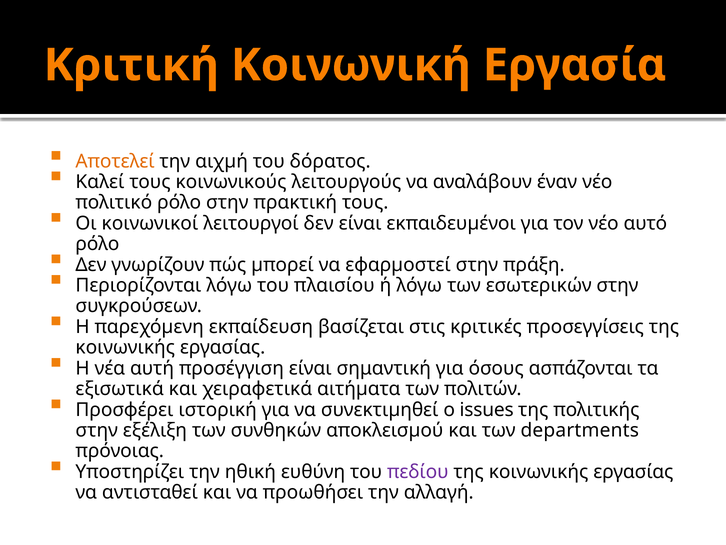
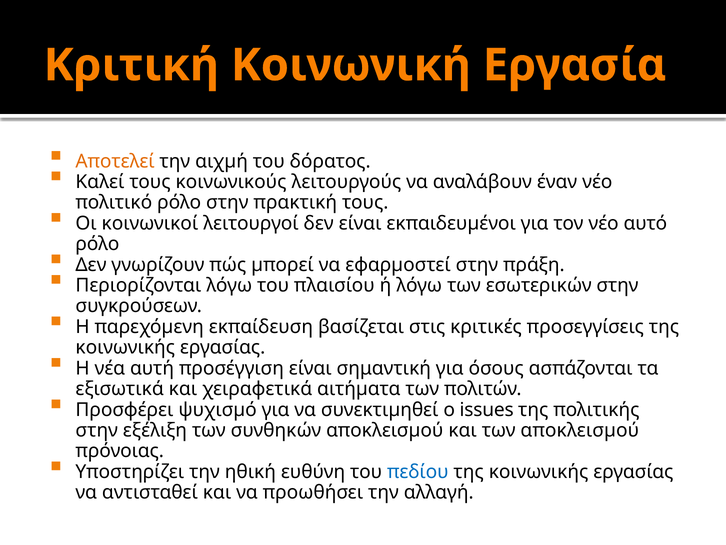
ιστορική: ιστορική -> ψυχισµό
των departments: departments -> αποκλεισµού
πεδίου colour: purple -> blue
